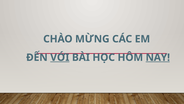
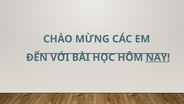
VỚI underline: present -> none
